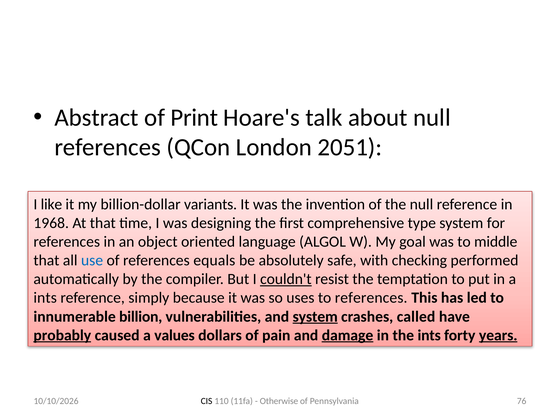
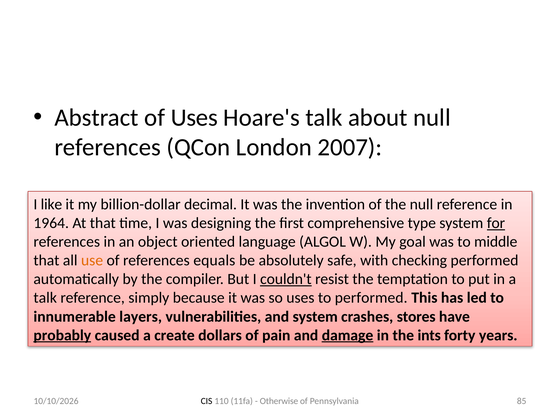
of Print: Print -> Uses
2051: 2051 -> 2007
variants: variants -> decimal
1968: 1968 -> 1964
for underline: none -> present
use colour: blue -> orange
ints at (45, 298): ints -> talk
to references: references -> performed
innumerable billion: billion -> layers
system at (315, 317) underline: present -> none
called: called -> stores
values: values -> create
years underline: present -> none
76: 76 -> 85
